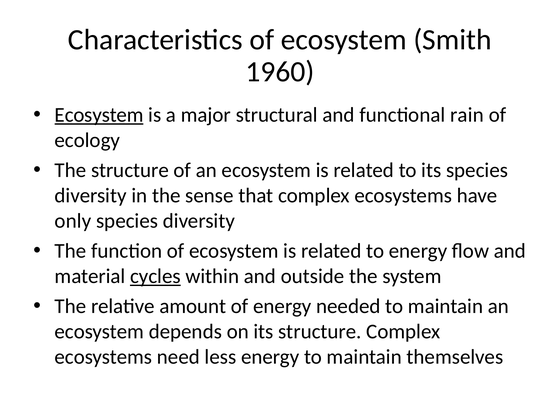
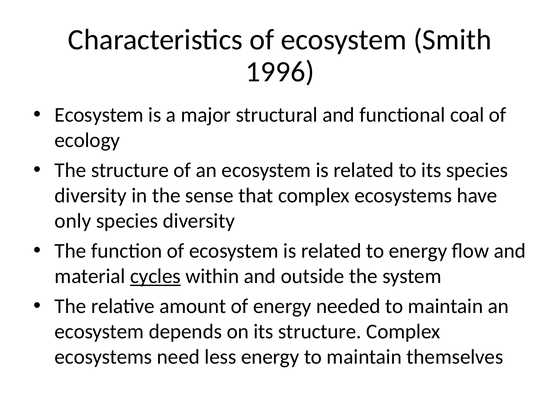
1960: 1960 -> 1996
Ecosystem at (99, 115) underline: present -> none
rain: rain -> coal
